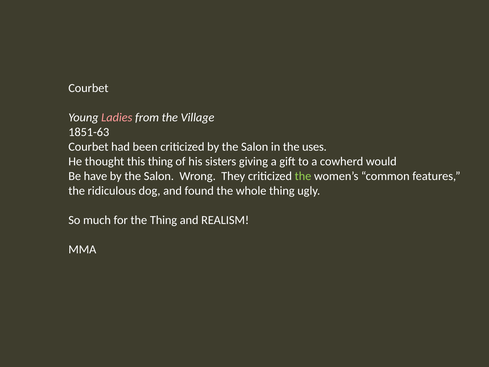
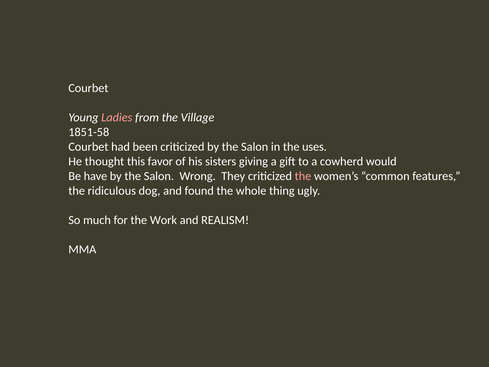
1851-63: 1851-63 -> 1851-58
this thing: thing -> favor
the at (303, 176) colour: light green -> pink
the Thing: Thing -> Work
